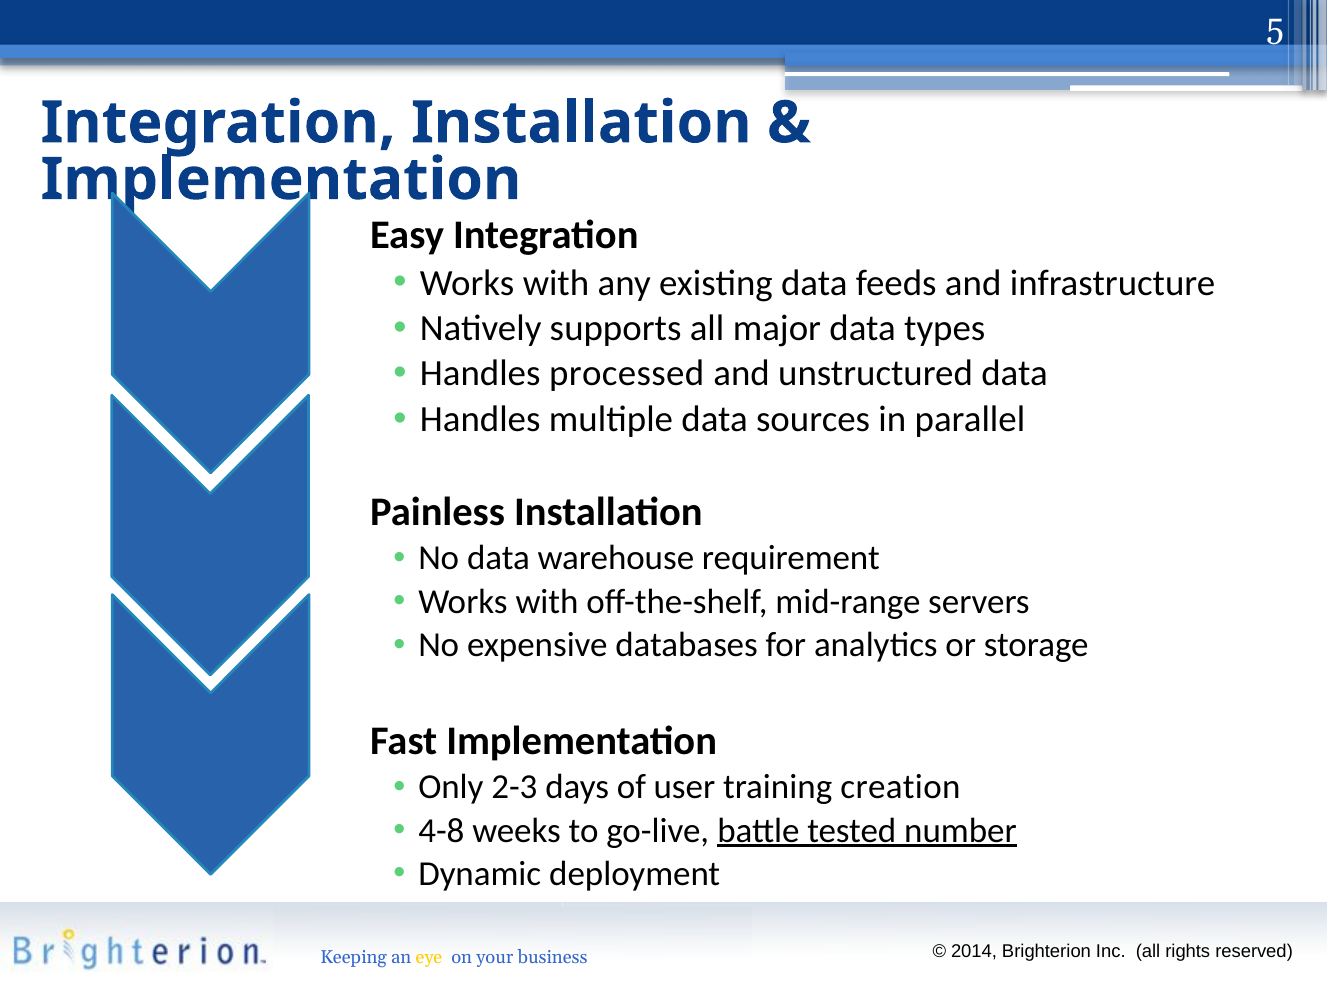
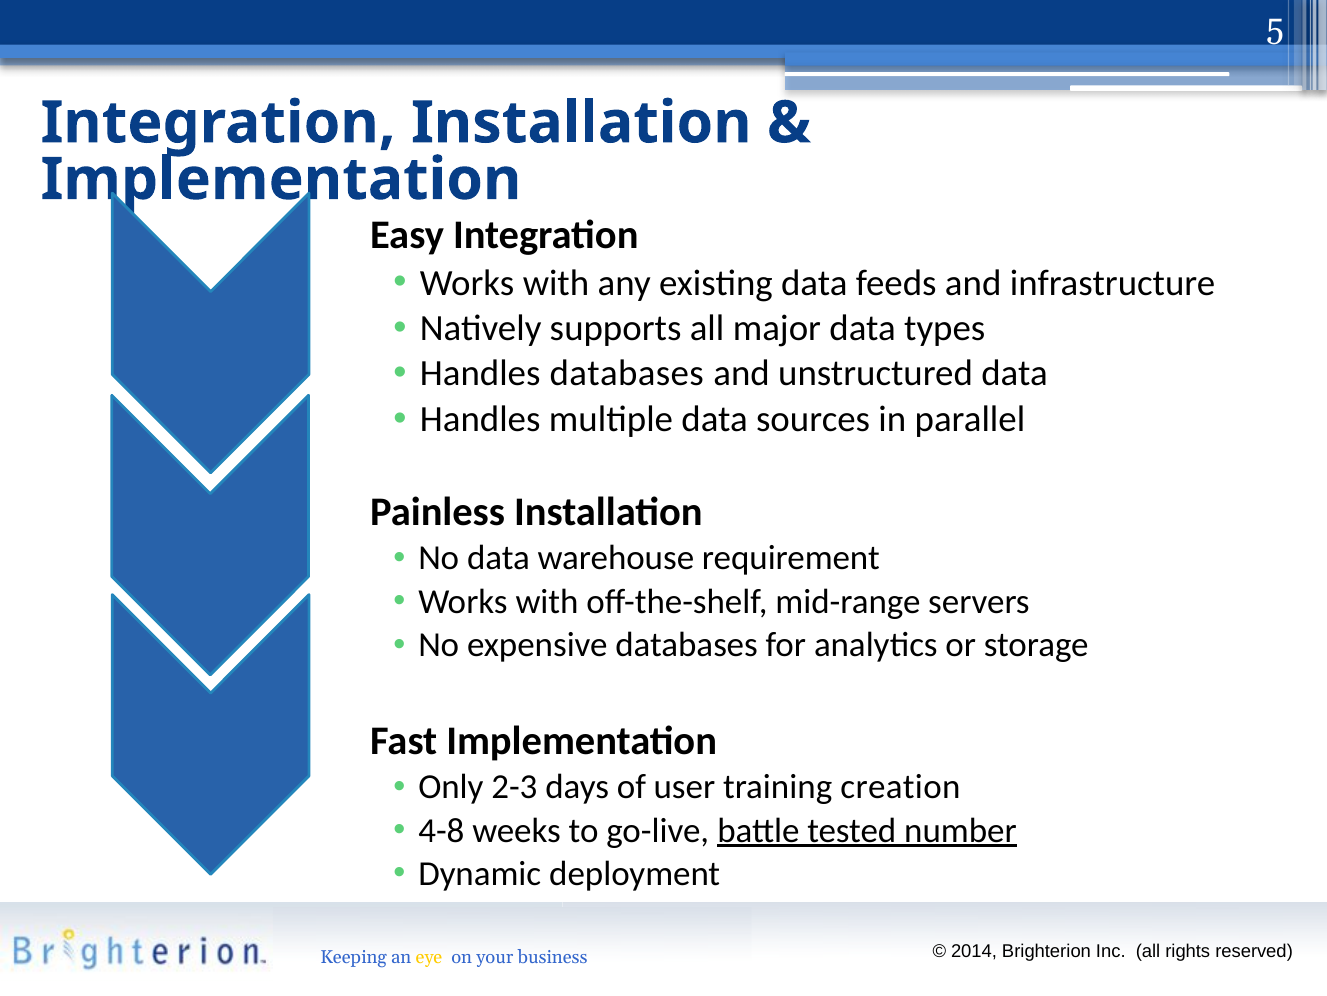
Handles processed: processed -> databases
